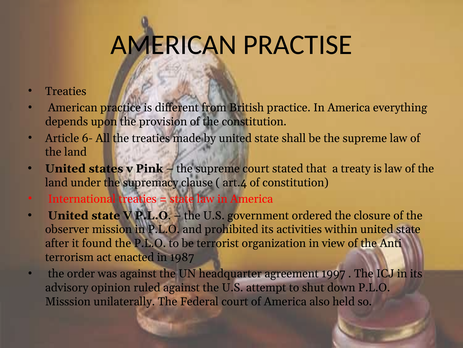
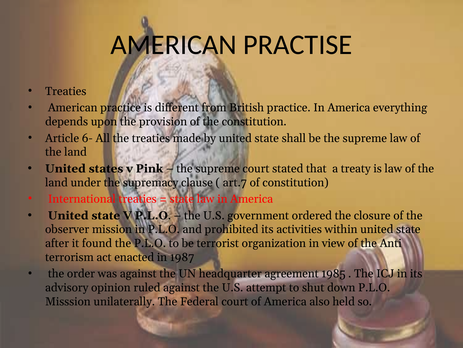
art.4: art.4 -> art.7
1997: 1997 -> 1985
